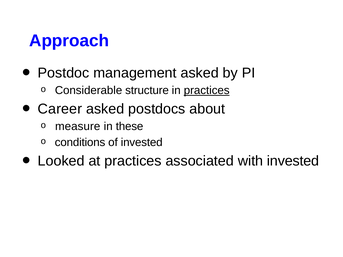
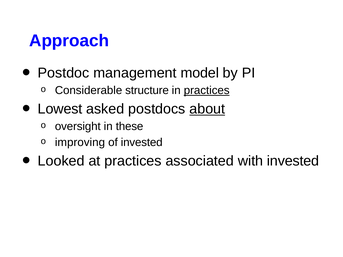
management asked: asked -> model
Career: Career -> Lowest
about underline: none -> present
measure: measure -> oversight
conditions: conditions -> improving
